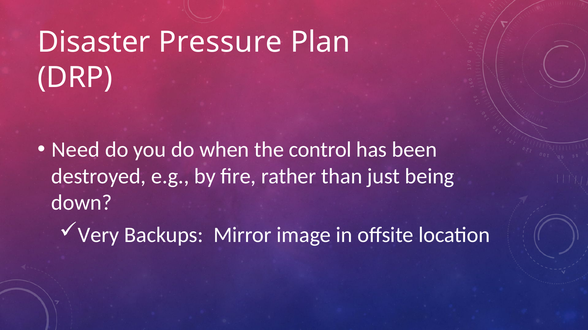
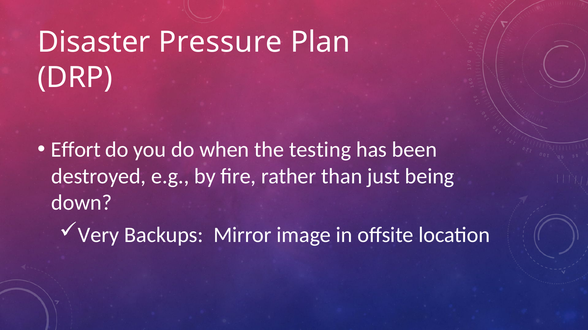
Need: Need -> Effort
control: control -> testing
